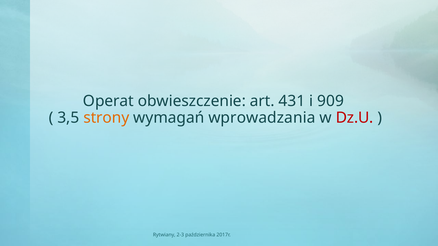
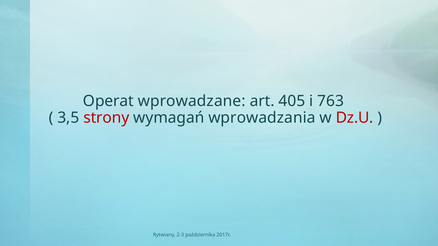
obwieszczenie: obwieszczenie -> wprowadzane
431: 431 -> 405
909: 909 -> 763
strony colour: orange -> red
